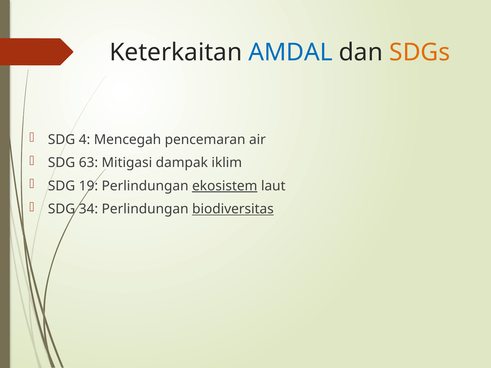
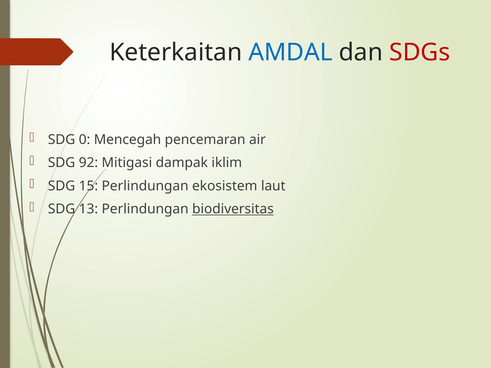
SDGs colour: orange -> red
4: 4 -> 0
63: 63 -> 92
19: 19 -> 15
ekosistem underline: present -> none
34: 34 -> 13
